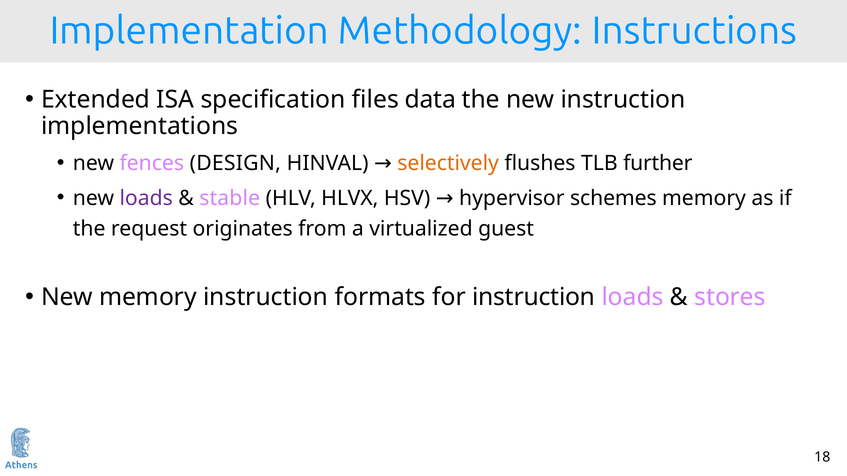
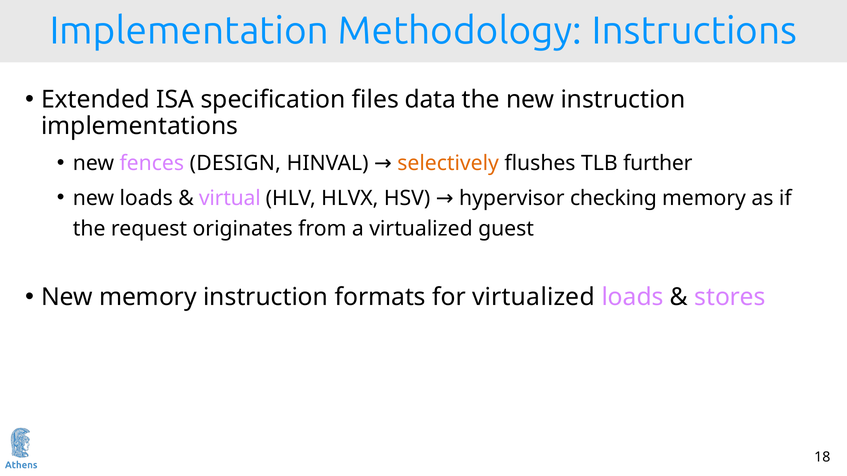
loads at (146, 198) colour: purple -> black
stable: stable -> virtual
schemes: schemes -> checking
for instruction: instruction -> virtualized
